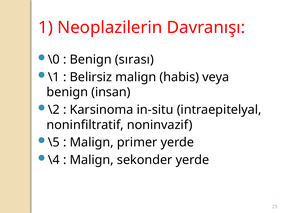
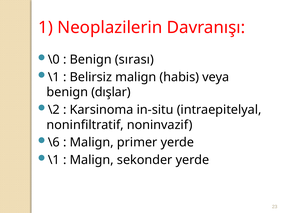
insan: insan -> dışlar
\5: \5 -> \6
\4 at (54, 160): \4 -> \1
